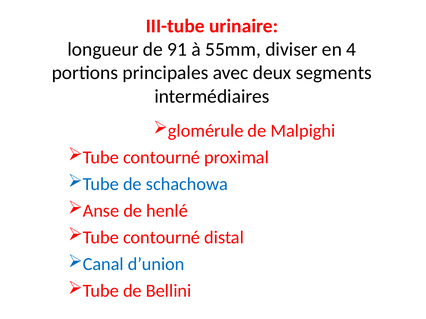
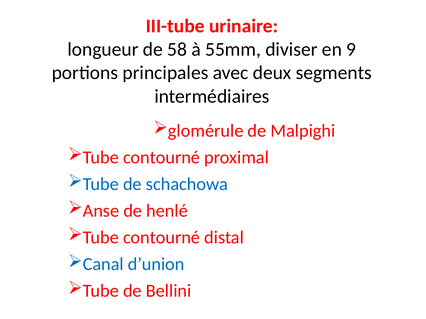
91: 91 -> 58
4: 4 -> 9
